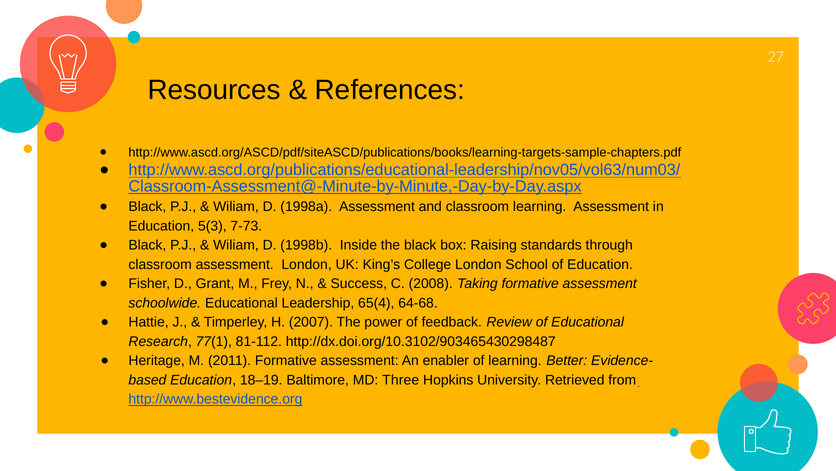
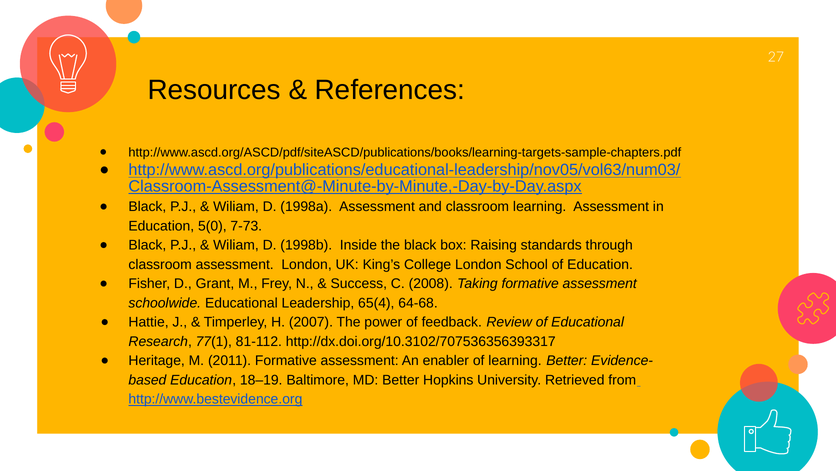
5(3: 5(3 -> 5(0
http://dx.doi.org/10.3102/903465430298487: http://dx.doi.org/10.3102/903465430298487 -> http://dx.doi.org/10.3102/707536356393317
MD Three: Three -> Better
